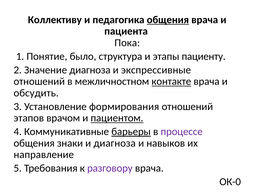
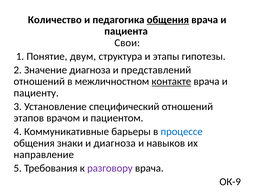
Коллективу: Коллективу -> Количество
Пока: Пока -> Свои
было: было -> двум
пациенту: пациенту -> гипотезы
экспрессивные: экспрессивные -> представлений
обсудить: обсудить -> пациенту
формирования: формирования -> специфический
пациентом underline: present -> none
барьеры underline: present -> none
процессе colour: purple -> blue
ОК-0: ОК-0 -> ОК-9
